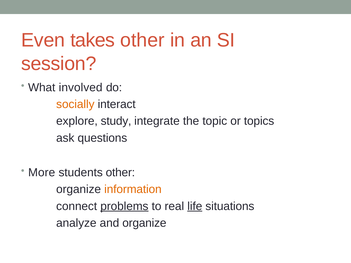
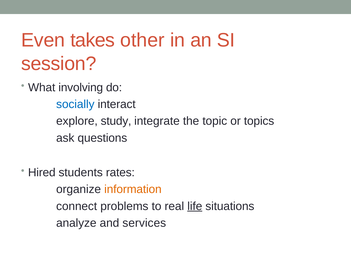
involved: involved -> involving
socially colour: orange -> blue
More: More -> Hired
students other: other -> rates
problems underline: present -> none
and organize: organize -> services
